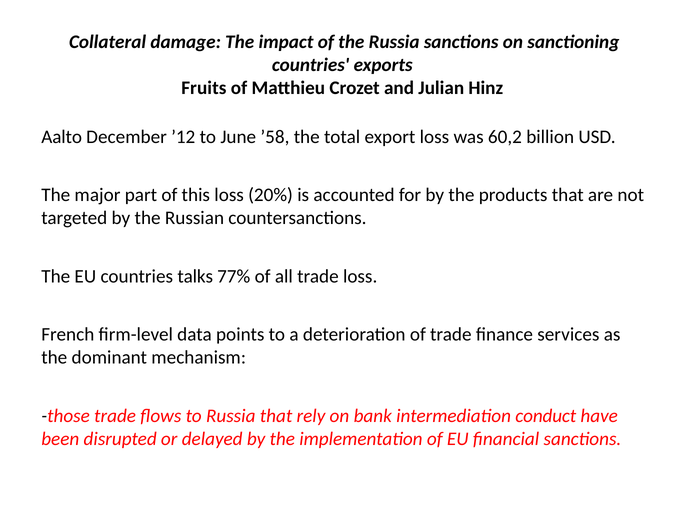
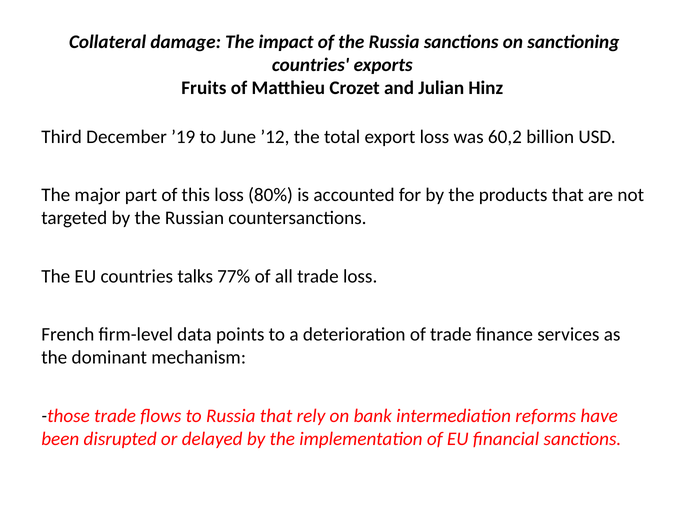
Aalto: Aalto -> Third
’12: ’12 -> ’19
’58: ’58 -> ’12
20%: 20% -> 80%
conduct: conduct -> reforms
